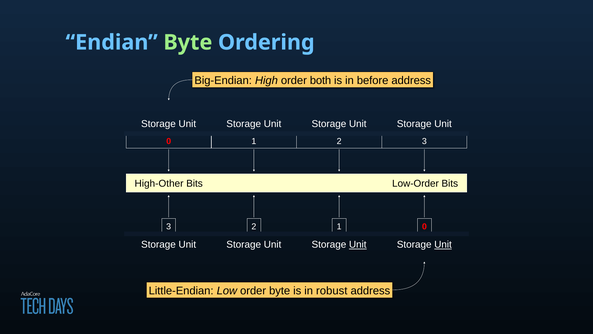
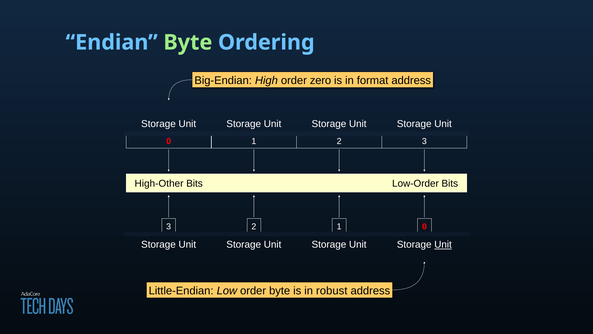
both: both -> zero
before: before -> format
Unit at (358, 244) underline: present -> none
